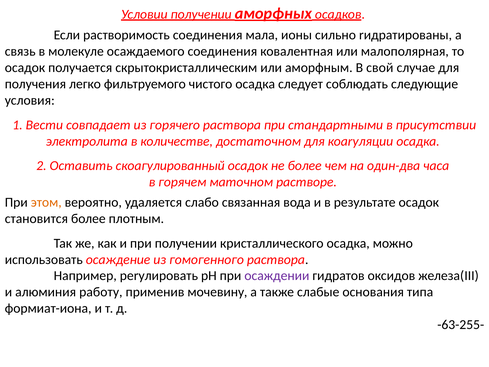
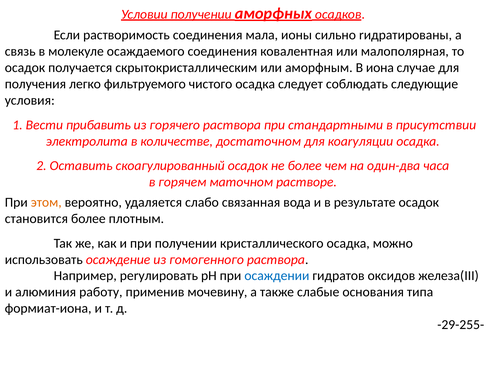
свой: свой -> иона
совпадает: совпадает -> прибавить
осаждении colour: purple -> blue
-63-255-: -63-255- -> -29-255-
